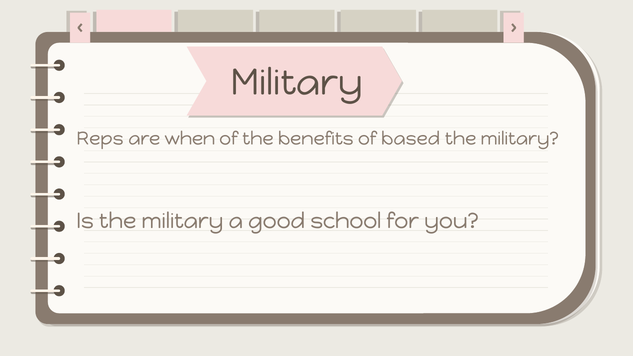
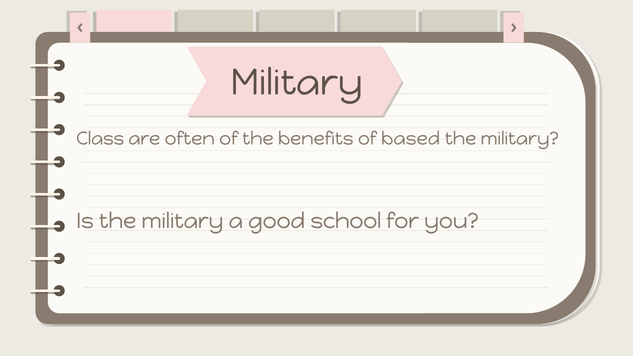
Reps: Reps -> Class
when: when -> often
